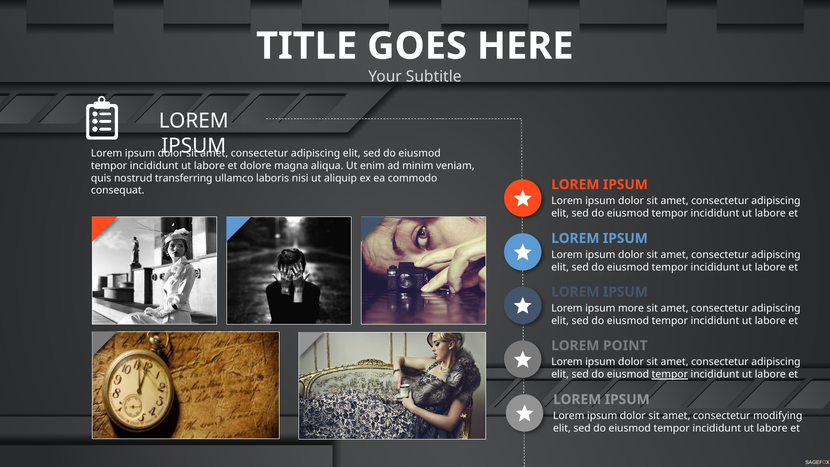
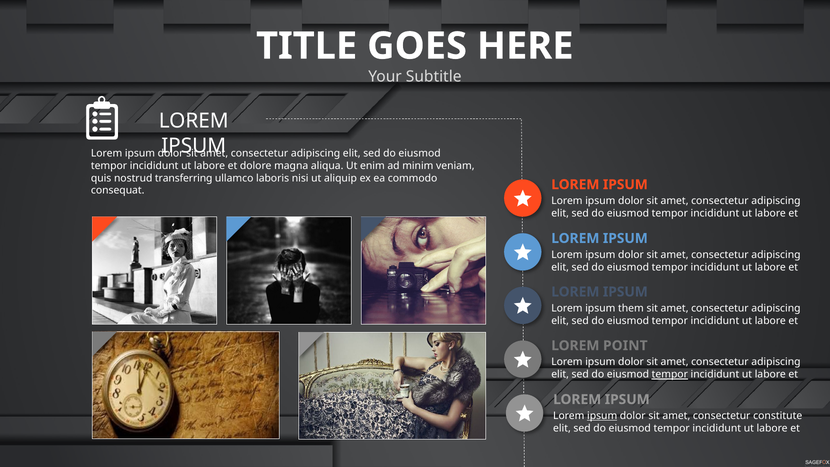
more: more -> them
ipsum at (602, 416) underline: none -> present
modifying: modifying -> constitute
